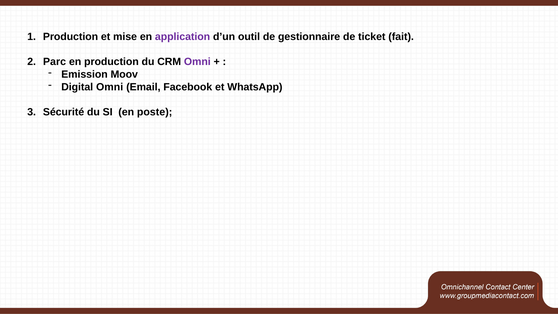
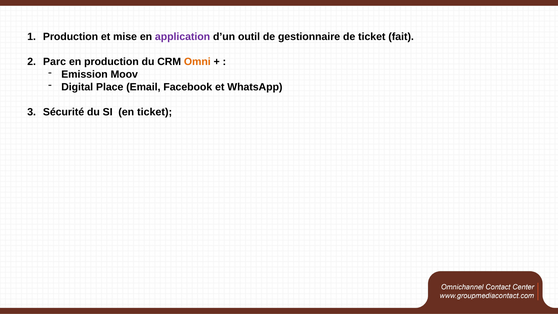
Omni at (197, 62) colour: purple -> orange
Digital Omni: Omni -> Place
en poste: poste -> ticket
